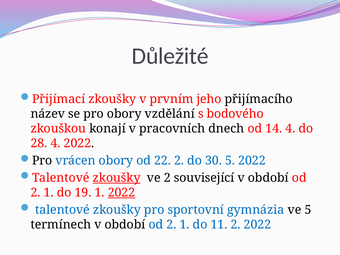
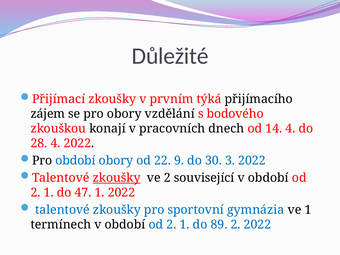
jeho: jeho -> týká
název: název -> zájem
Pro vrácen: vrácen -> období
22 2: 2 -> 9
30 5: 5 -> 3
19: 19 -> 47
2022 at (121, 193) underline: present -> none
ve 5: 5 -> 1
11: 11 -> 89
